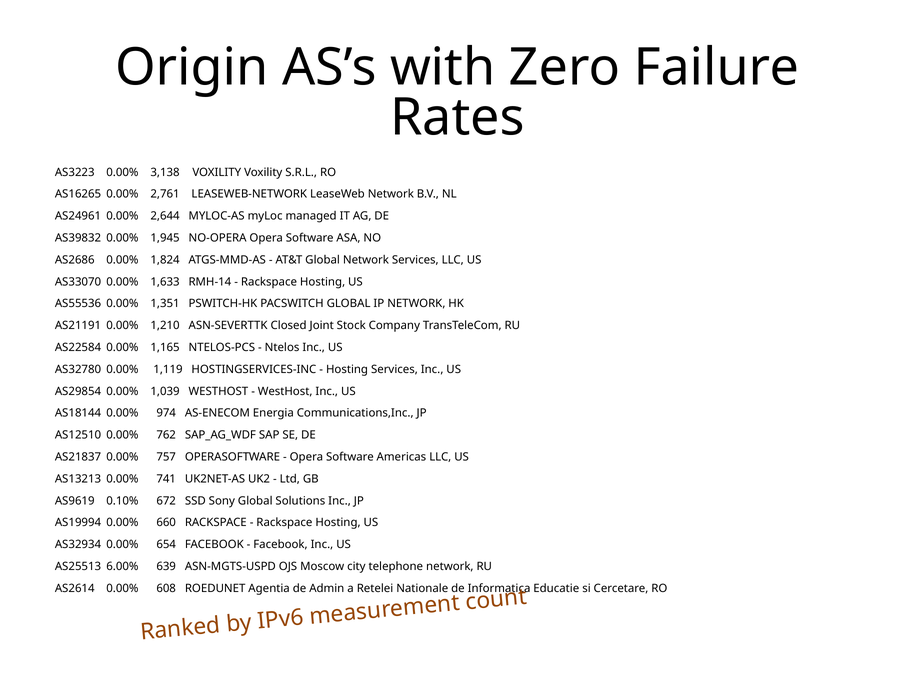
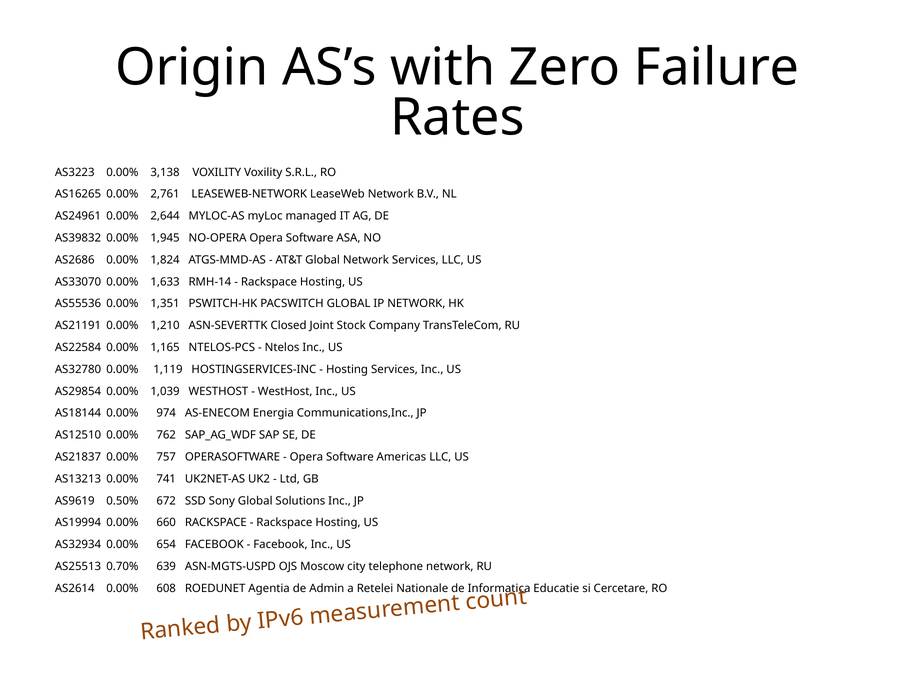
0.10%: 0.10% -> 0.50%
6.00%: 6.00% -> 0.70%
